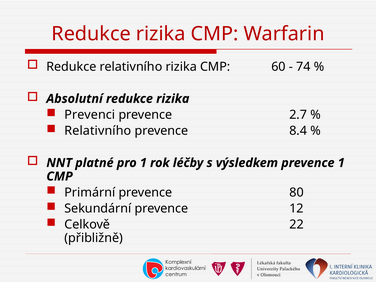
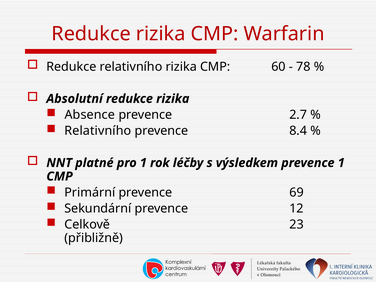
74: 74 -> 78
Prevenci: Prevenci -> Absence
80: 80 -> 69
22: 22 -> 23
